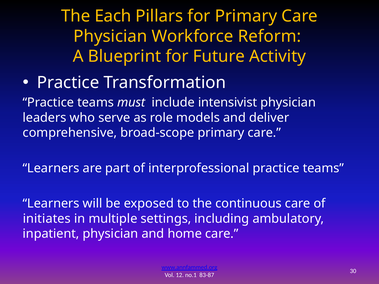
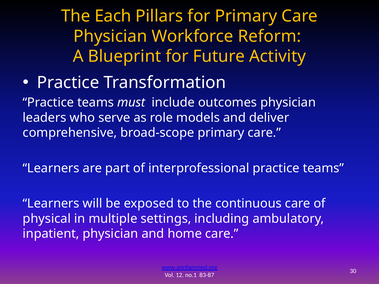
intensivist: intensivist -> outcomes
initiates: initiates -> physical
